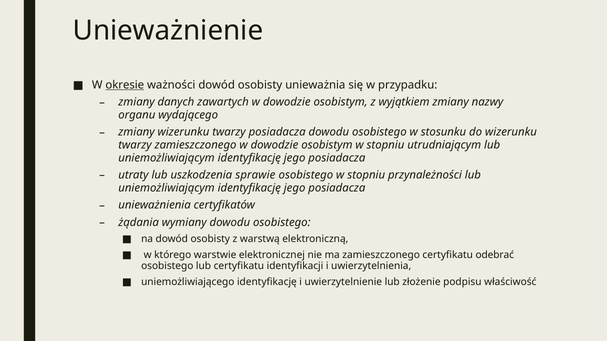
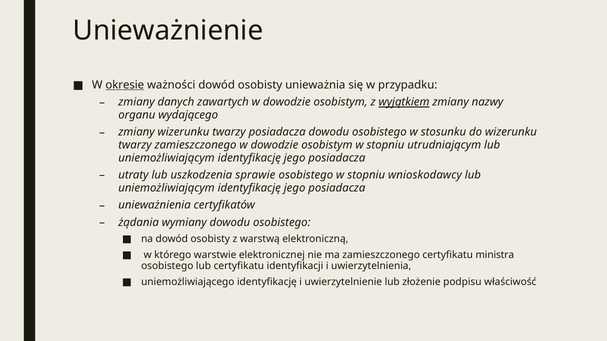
wyjątkiem underline: none -> present
przynależności: przynależności -> wnioskodawcy
odebrać: odebrać -> ministra
